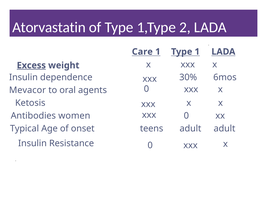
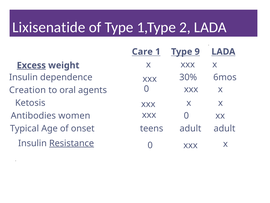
Atorvastatin: Atorvastatin -> Lixisenatide
Type 1: 1 -> 9
Mevacor: Mevacor -> Creation
Resistance underline: none -> present
